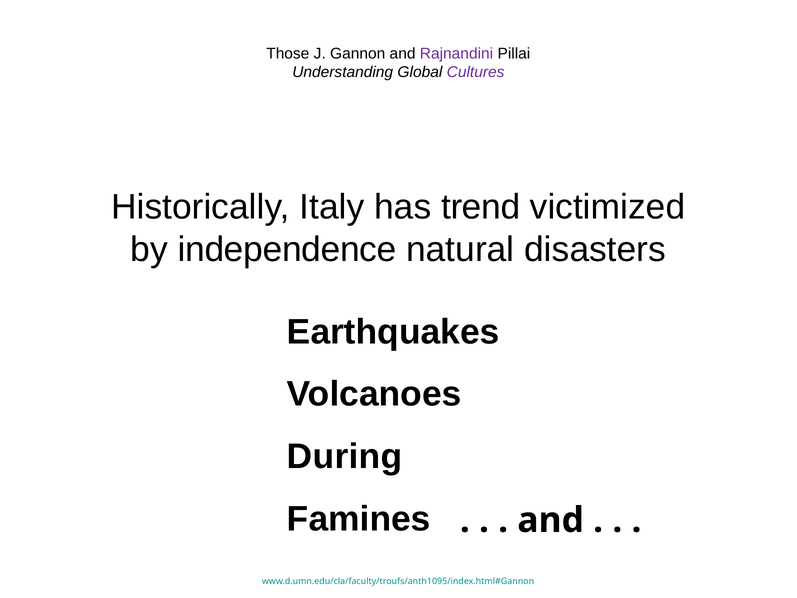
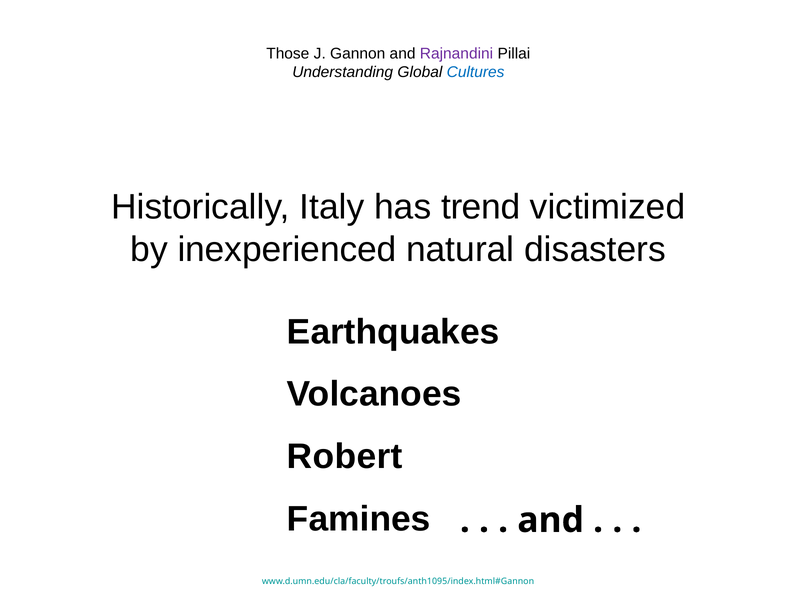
Cultures colour: purple -> blue
independence: independence -> inexperienced
During: During -> Robert
